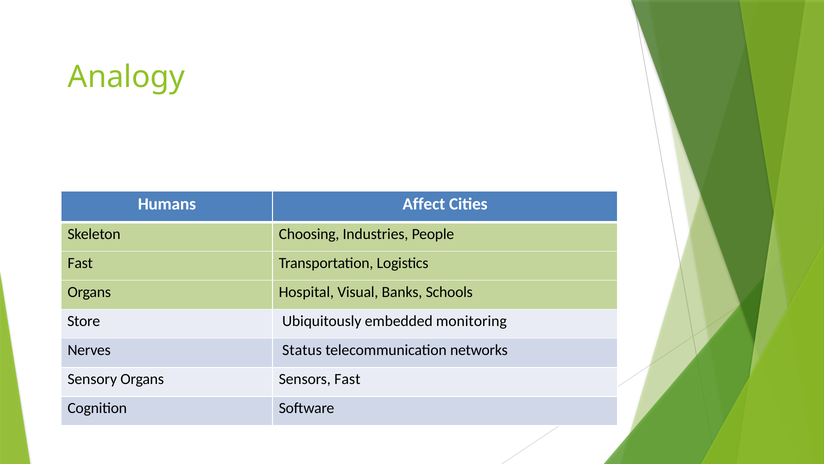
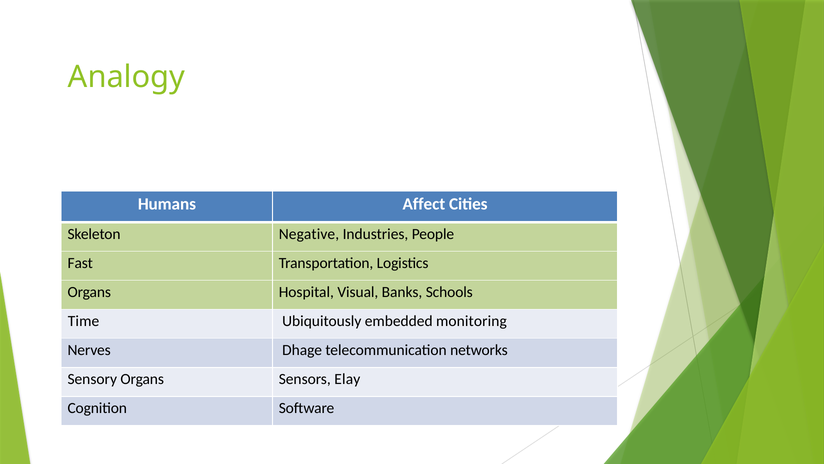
Choosing: Choosing -> Negative
Store: Store -> Time
Status: Status -> Dhage
Sensors Fast: Fast -> Elay
